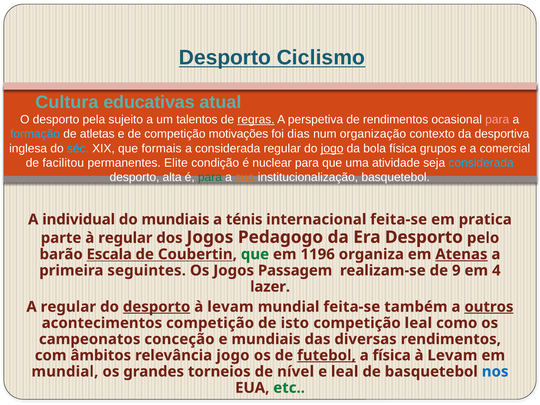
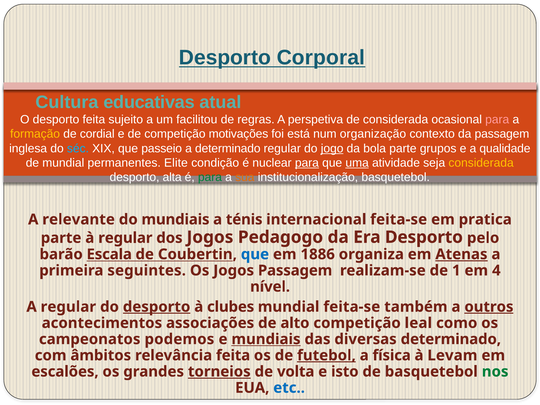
Ciclismo: Ciclismo -> Corporal
desporto pela: pela -> feita
talentos: talentos -> facilitou
regras underline: present -> none
de rendimentos: rendimentos -> considerada
formação colour: light blue -> yellow
atletas: atletas -> cordial
dias: dias -> está
da desportiva: desportiva -> passagem
formais: formais -> passeio
a considerada: considerada -> determinado
bola física: física -> parte
comercial: comercial -> qualidade
de facilitou: facilitou -> mundial
para at (307, 163) underline: none -> present
uma underline: none -> present
considerada at (481, 163) colour: light blue -> yellow
individual: individual -> relevante
que at (255, 254) colour: green -> blue
1196: 1196 -> 1886
9: 9 -> 1
lazer: lazer -> nível
levam at (230, 307): levam -> clubes
acontecimentos competição: competição -> associações
isto: isto -> alto
conceção: conceção -> podemos
mundiais at (266, 339) underline: none -> present
diversas rendimentos: rendimentos -> determinado
relevância jogo: jogo -> feita
mundial at (65, 372): mundial -> escalões
torneios underline: none -> present
nível: nível -> volta
e leal: leal -> isto
nos colour: blue -> green
etc colour: green -> blue
